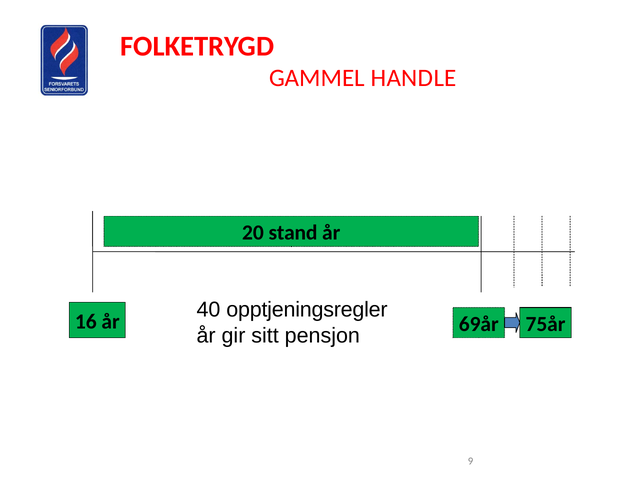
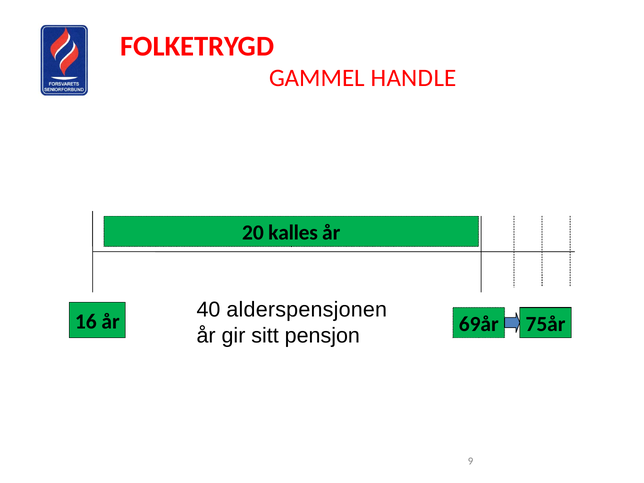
stand: stand -> kalles
opptjeningsregler: opptjeningsregler -> alderspensjonen
